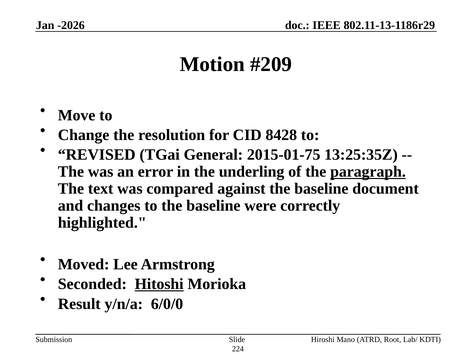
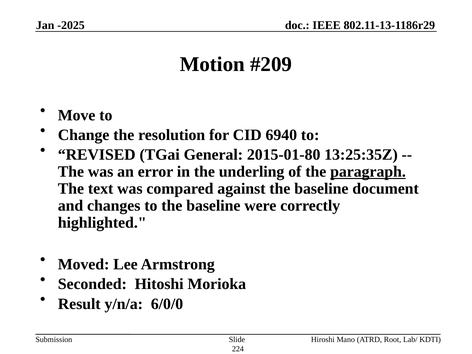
-2026: -2026 -> -2025
8428: 8428 -> 6940
2015-01-75: 2015-01-75 -> 2015-01-80
Hitoshi underline: present -> none
